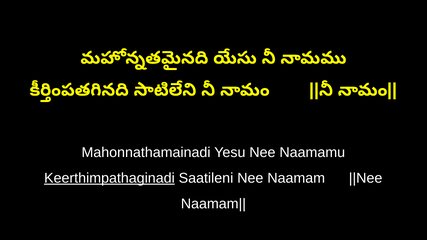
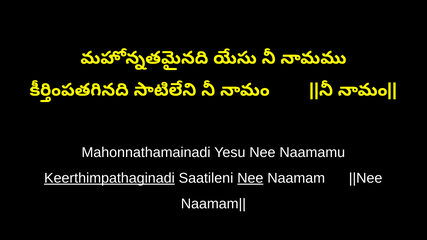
Nee at (250, 178) underline: none -> present
